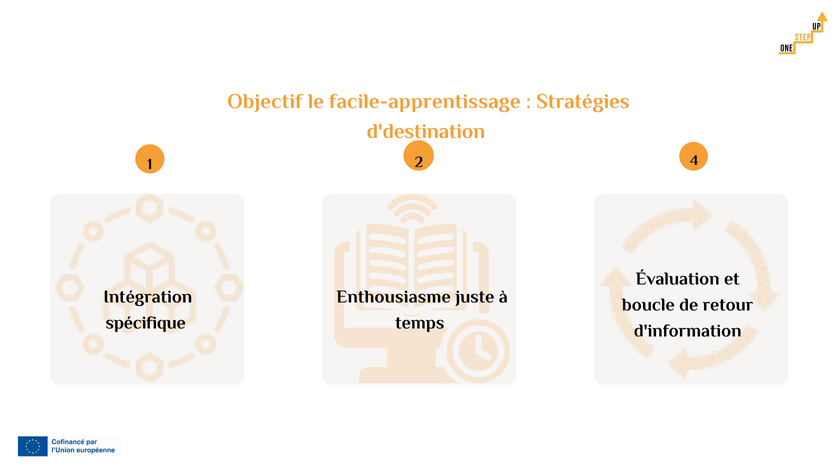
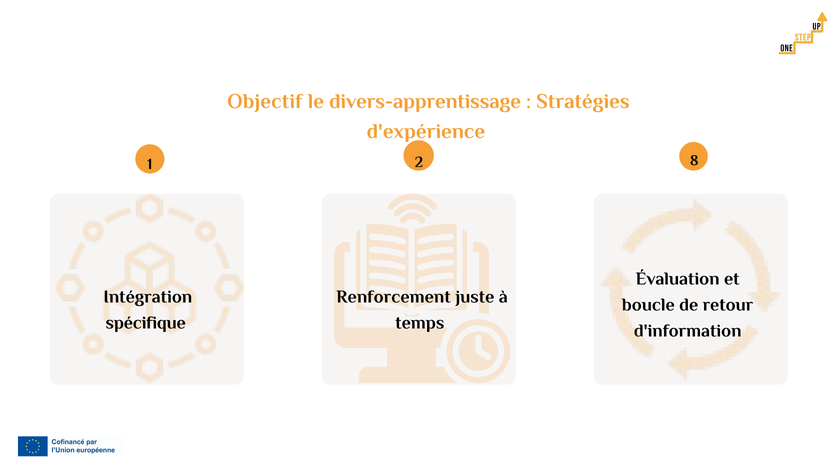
facile-apprentissage: facile-apprentissage -> divers-apprentissage
d'destination: d'destination -> d'expérience
4: 4 -> 8
Enthousiasme: Enthousiasme -> Renforcement
